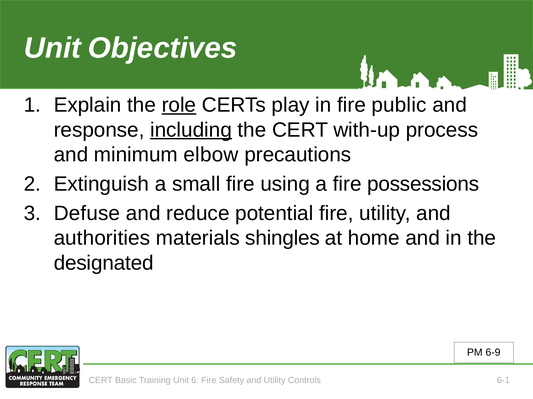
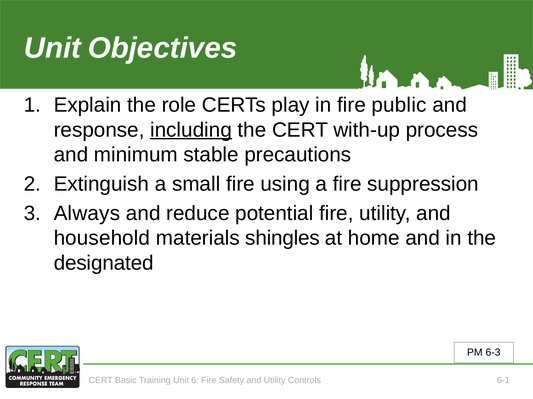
role underline: present -> none
elbow: elbow -> stable
possessions: possessions -> suppression
Defuse: Defuse -> Always
authorities: authorities -> household
6-9: 6-9 -> 6-3
